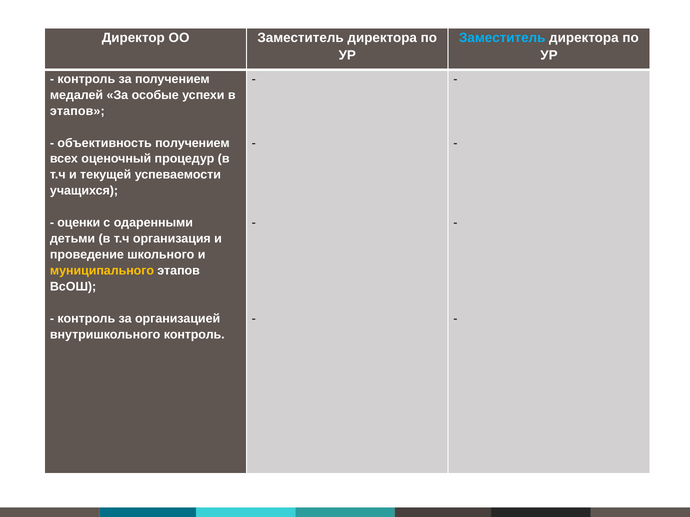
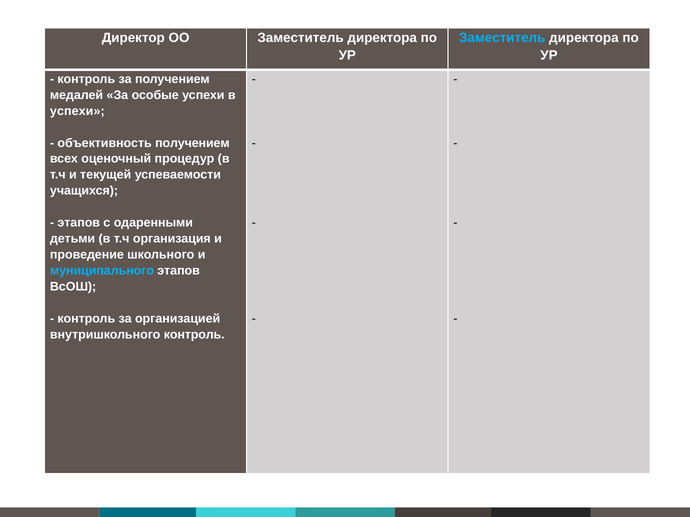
этапов at (77, 111): этапов -> успехи
оценки at (79, 223): оценки -> этапов
муниципального colour: yellow -> light blue
